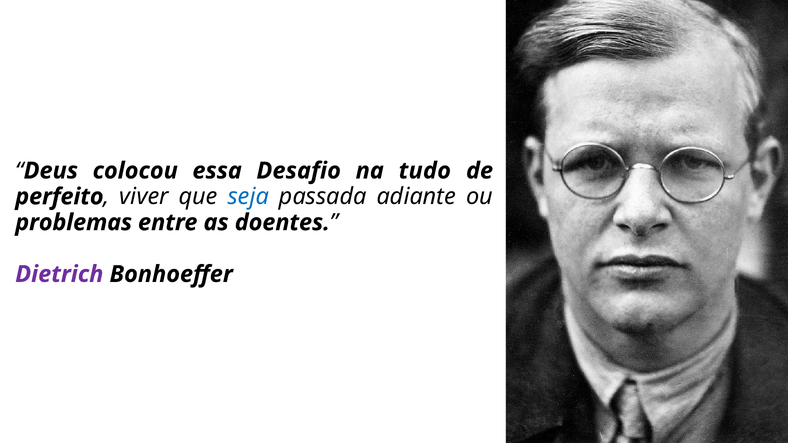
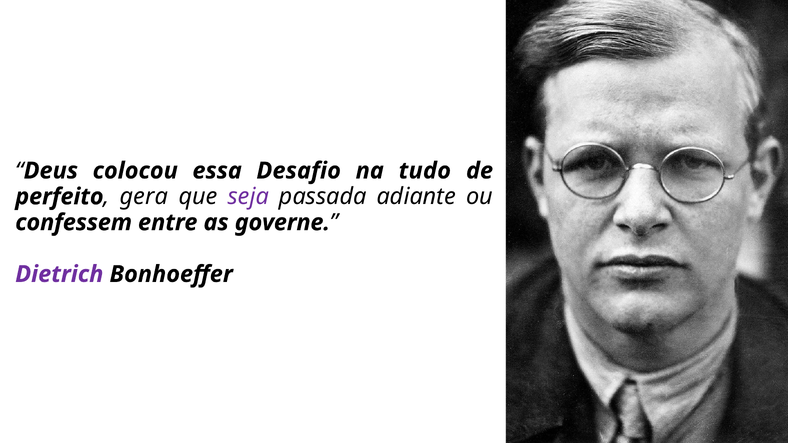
viver: viver -> gera
seja colour: blue -> purple
problemas: problemas -> confessem
doentes: doentes -> governe
